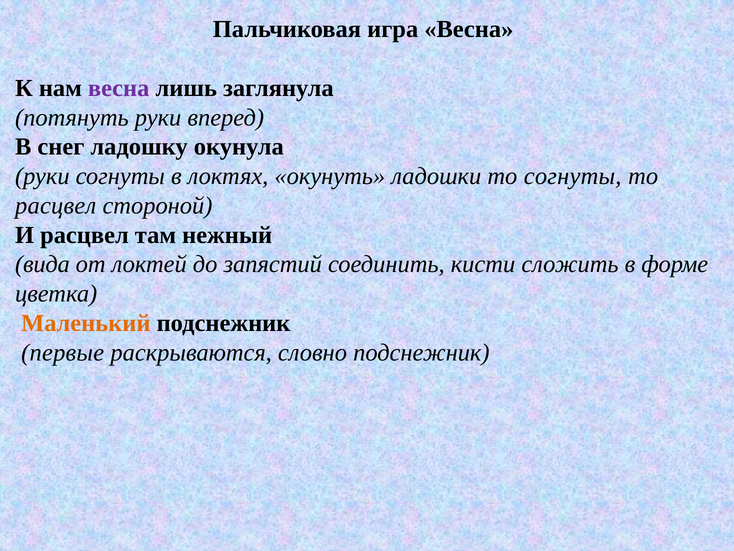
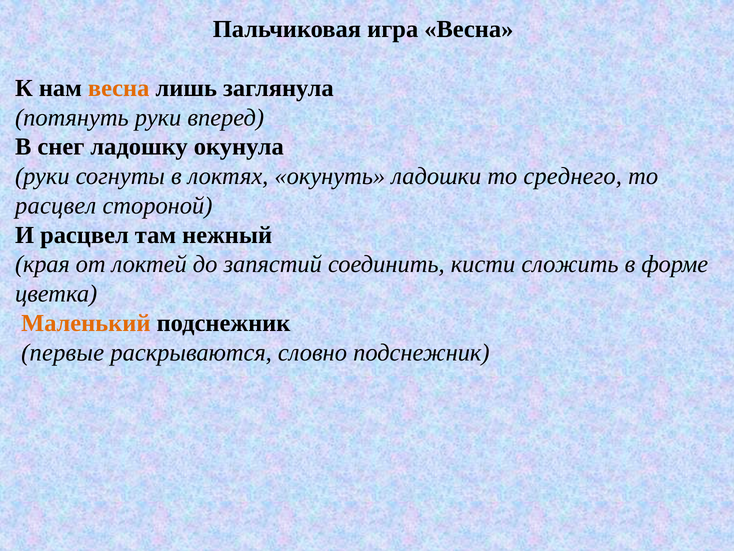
весна at (119, 88) colour: purple -> orange
то согнуты: согнуты -> среднего
вида: вида -> края
